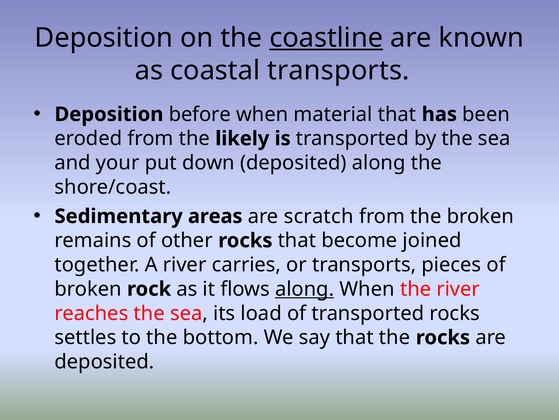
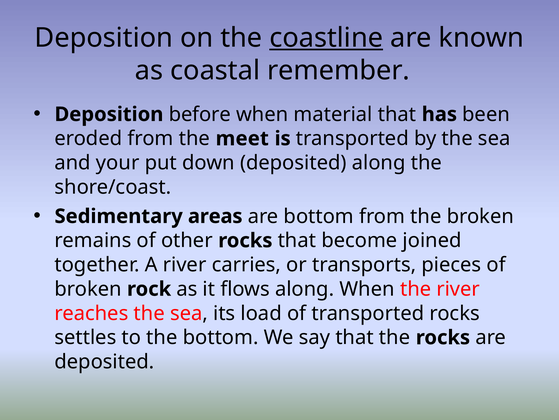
coastal transports: transports -> remember
likely: likely -> meet
are scratch: scratch -> bottom
along at (305, 289) underline: present -> none
